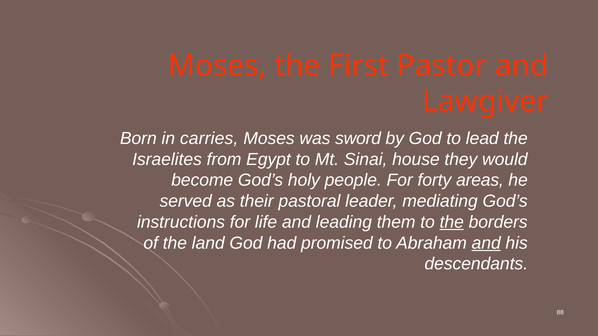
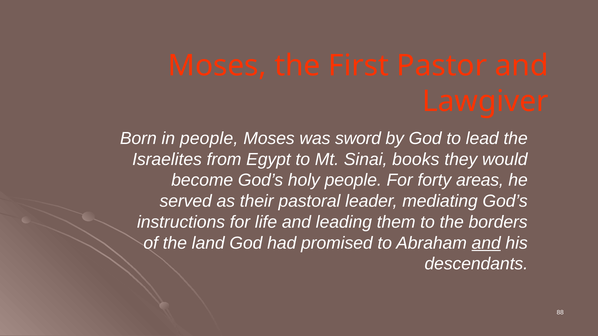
in carries: carries -> people
house: house -> books
the at (452, 222) underline: present -> none
